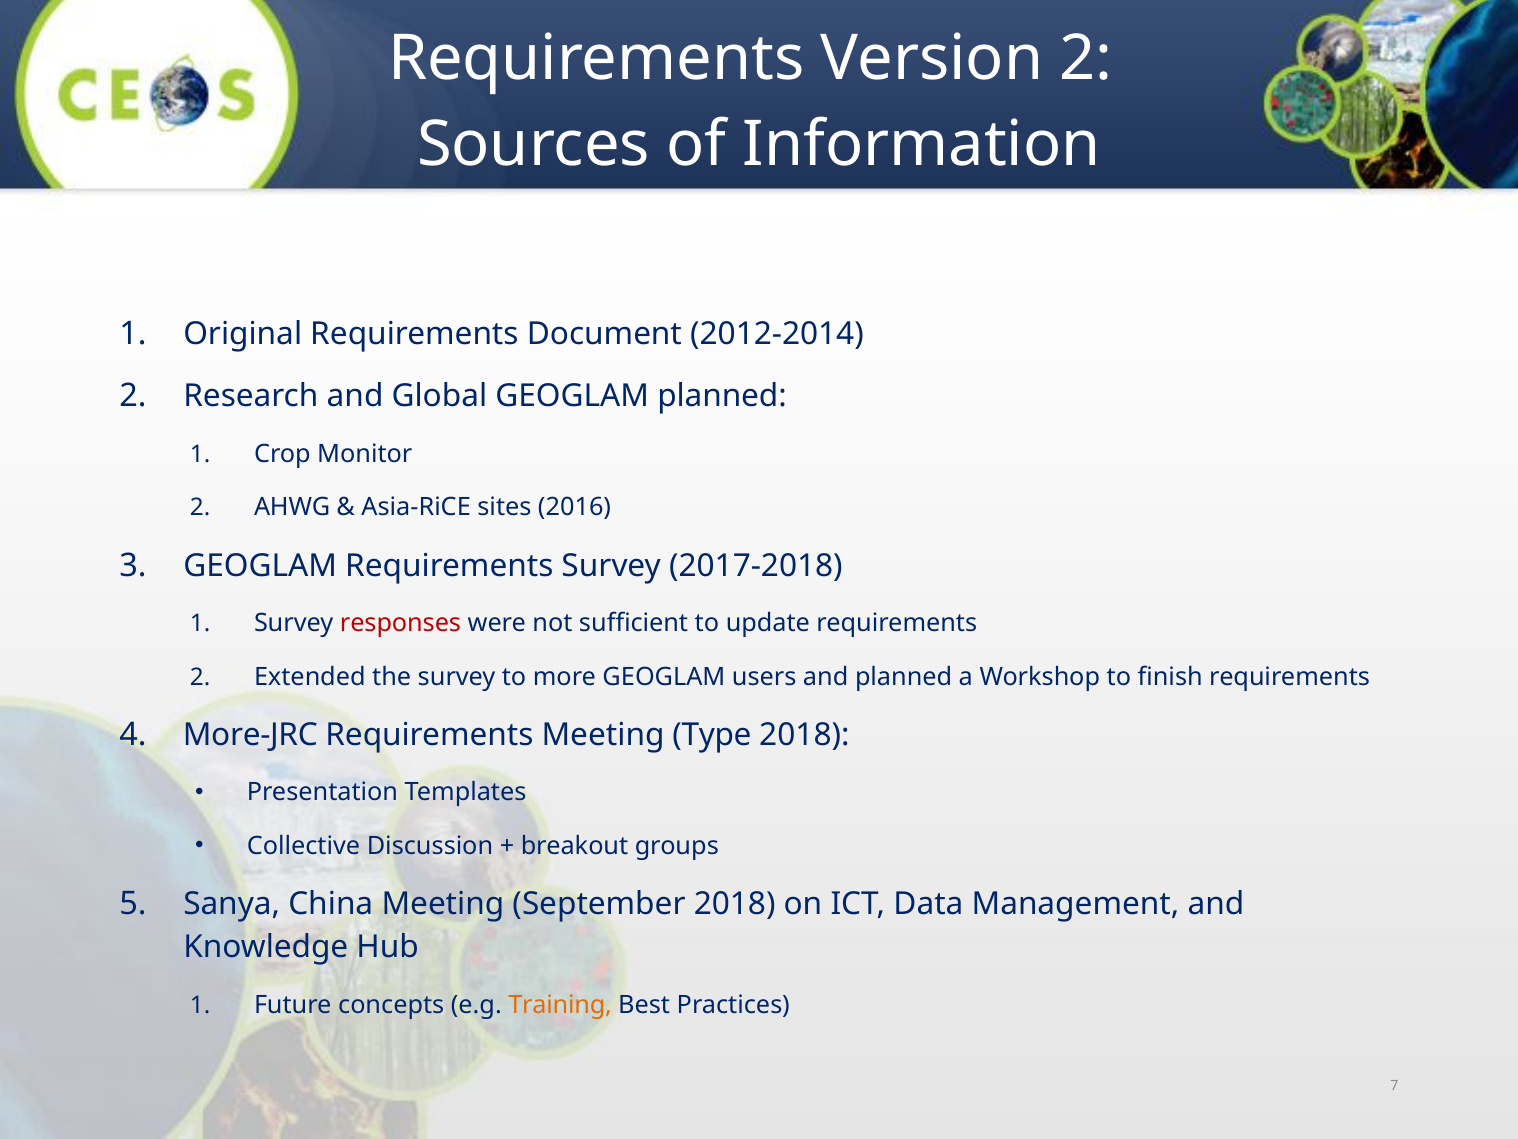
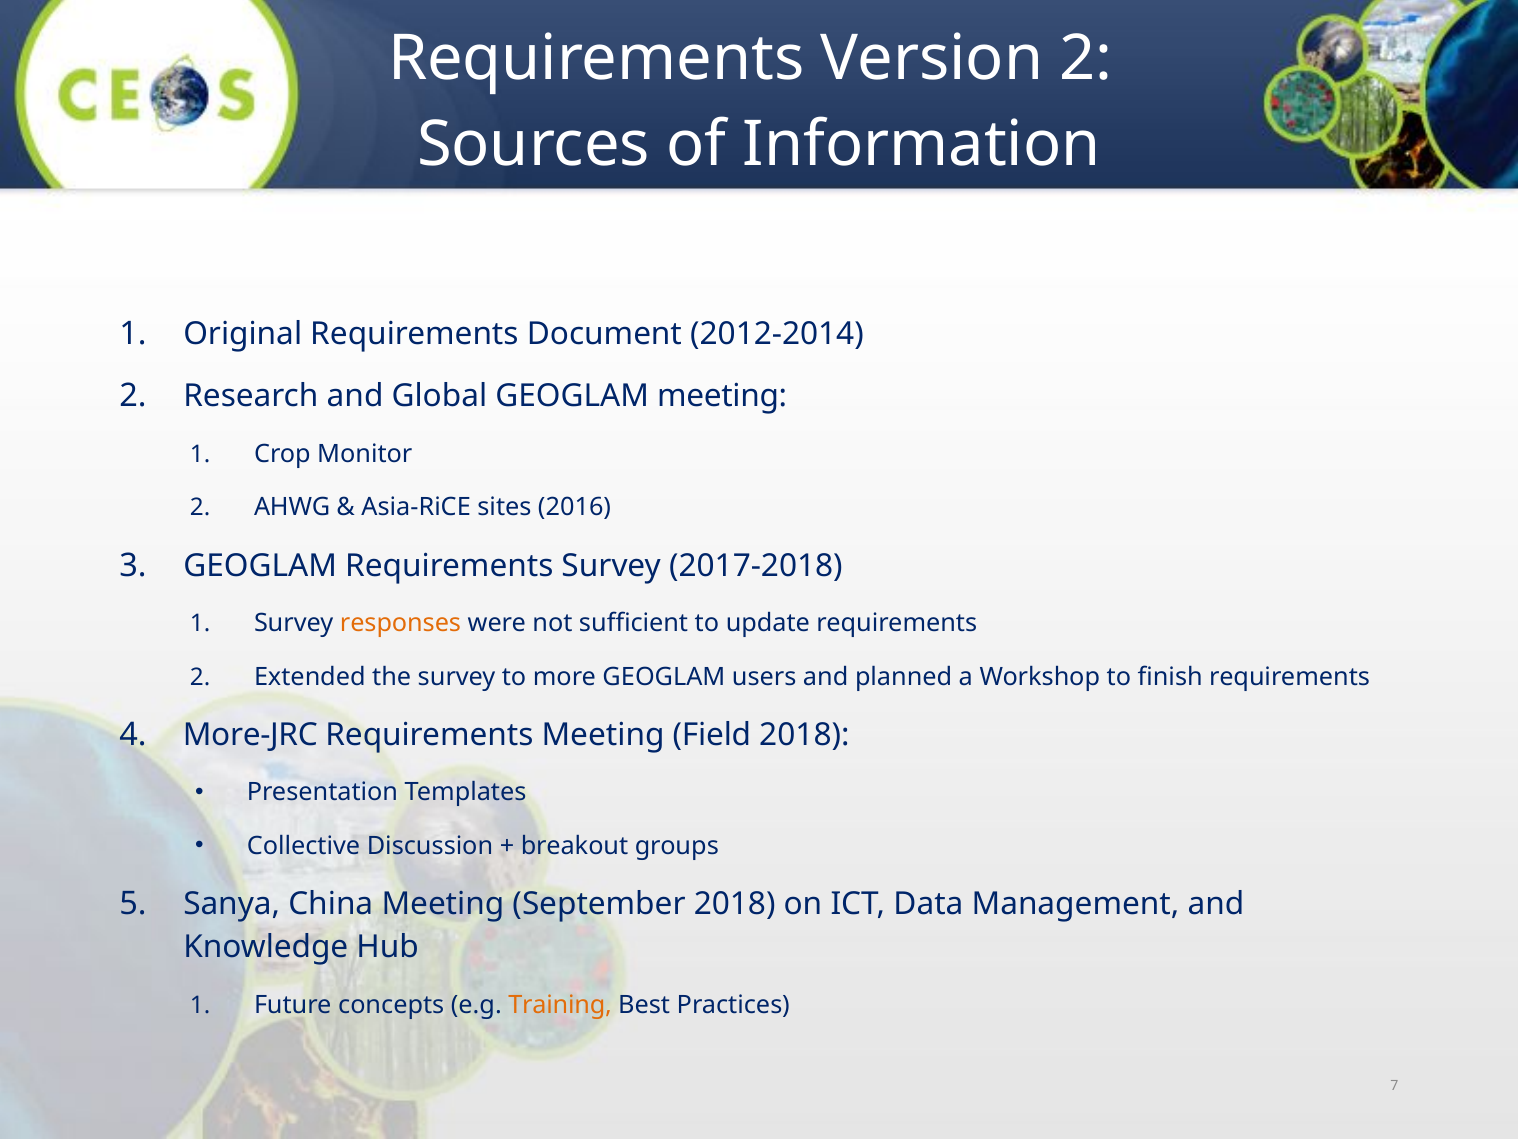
GEOGLAM planned: planned -> meeting
responses colour: red -> orange
Type: Type -> Field
